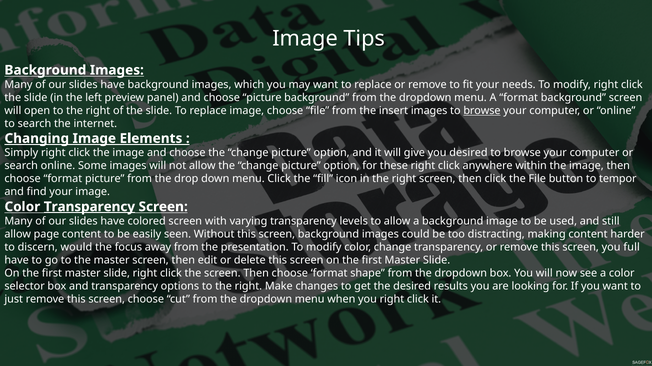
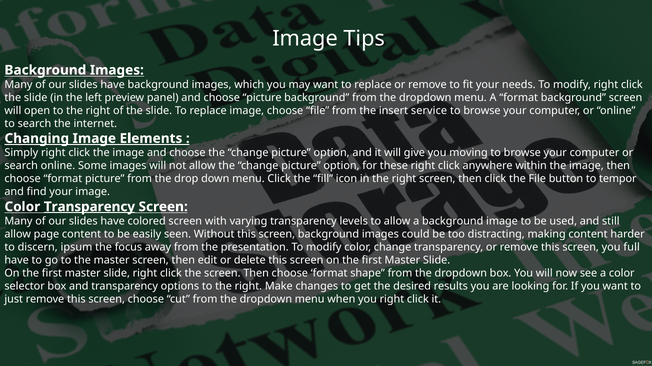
insert images: images -> service
browse at (482, 111) underline: present -> none
you desired: desired -> moving
would: would -> ipsum
